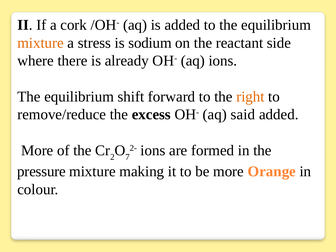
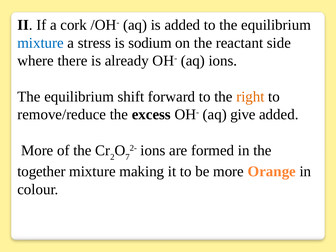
mixture at (41, 43) colour: orange -> blue
said: said -> give
pressure: pressure -> together
